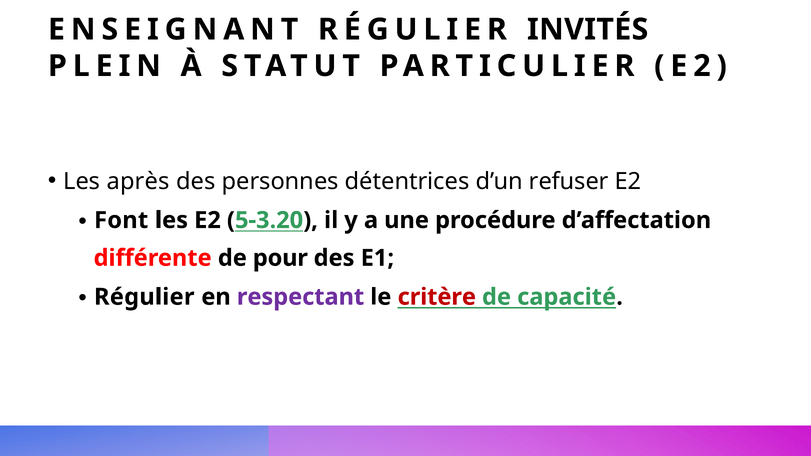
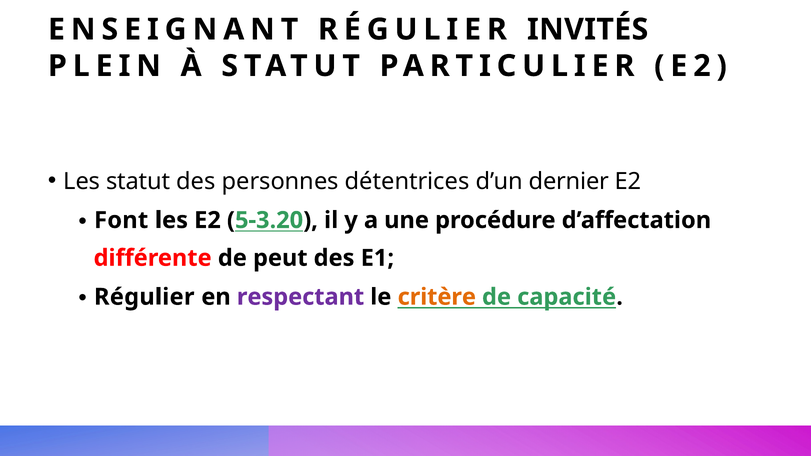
Les après: après -> statut
refuser: refuser -> dernier
pour: pour -> peut
critère colour: red -> orange
